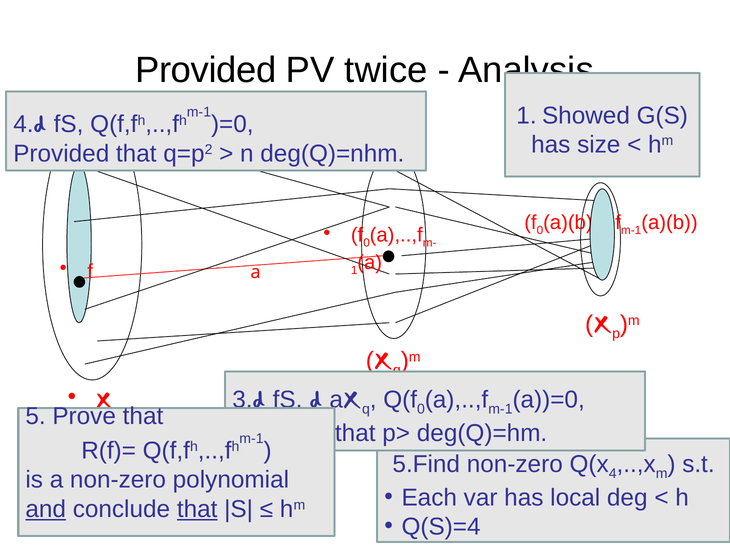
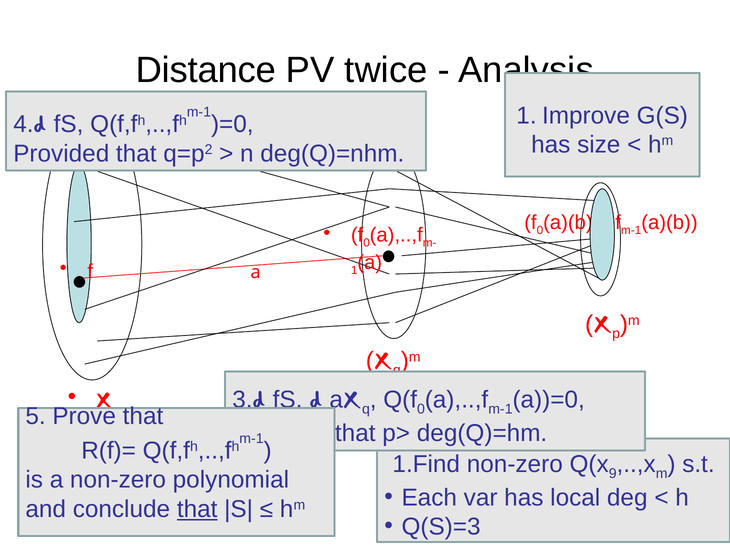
Provided at (206, 70): Provided -> Distance
Showed: Showed -> Improve
5.Find: 5.Find -> 1.Find
4 at (613, 473): 4 -> 9
and underline: present -> none
Q(S)=4: Q(S)=4 -> Q(S)=3
